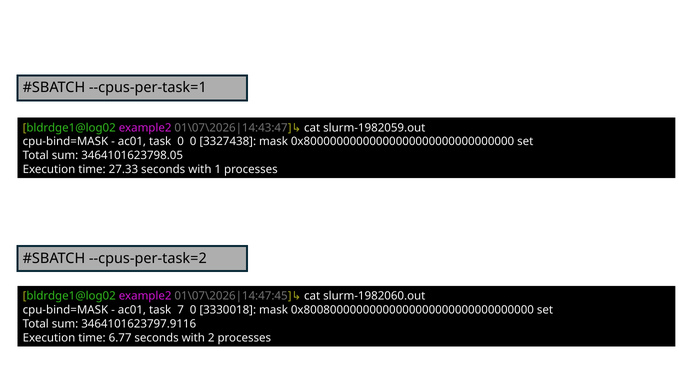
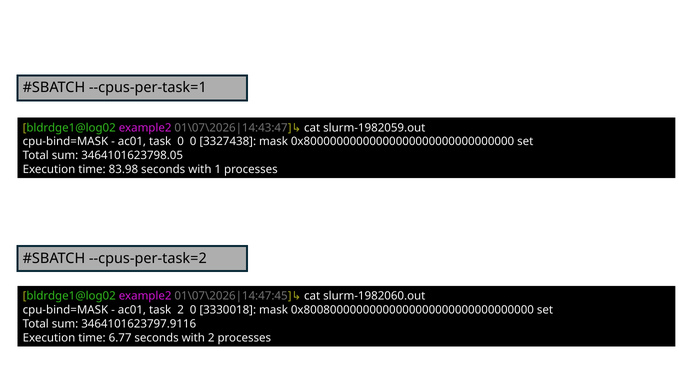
27.33: 27.33 -> 83.98
task 7: 7 -> 2
